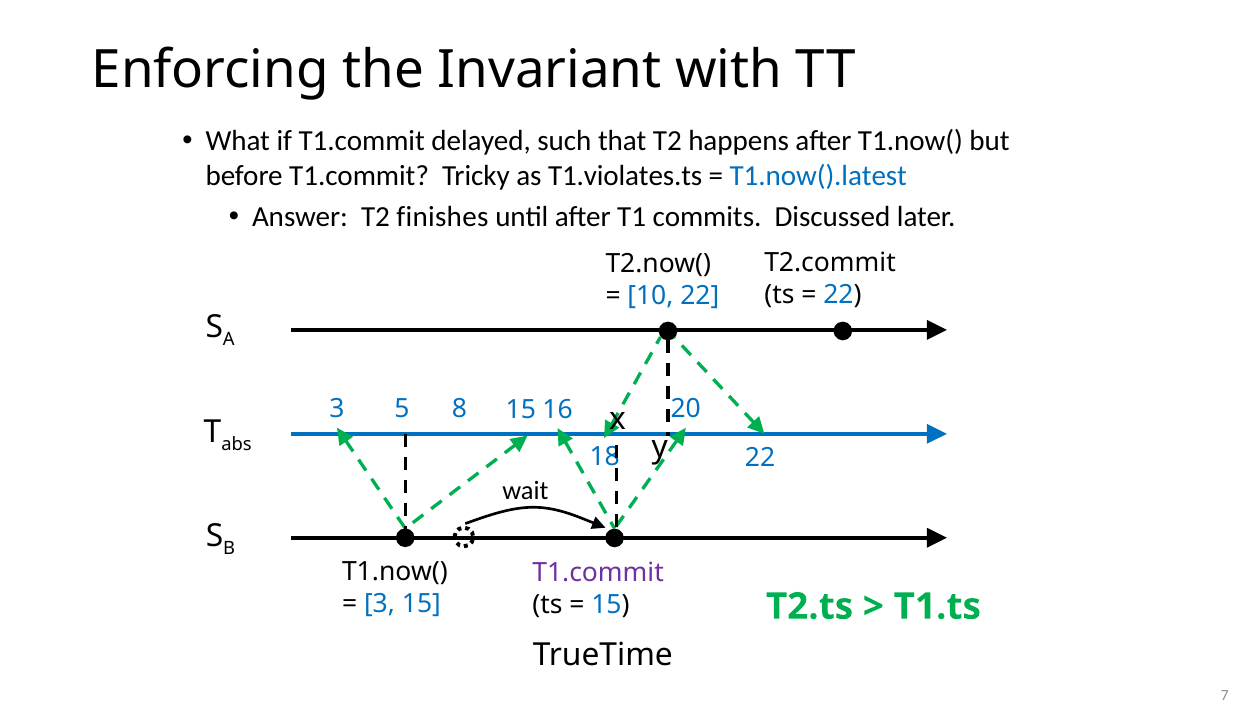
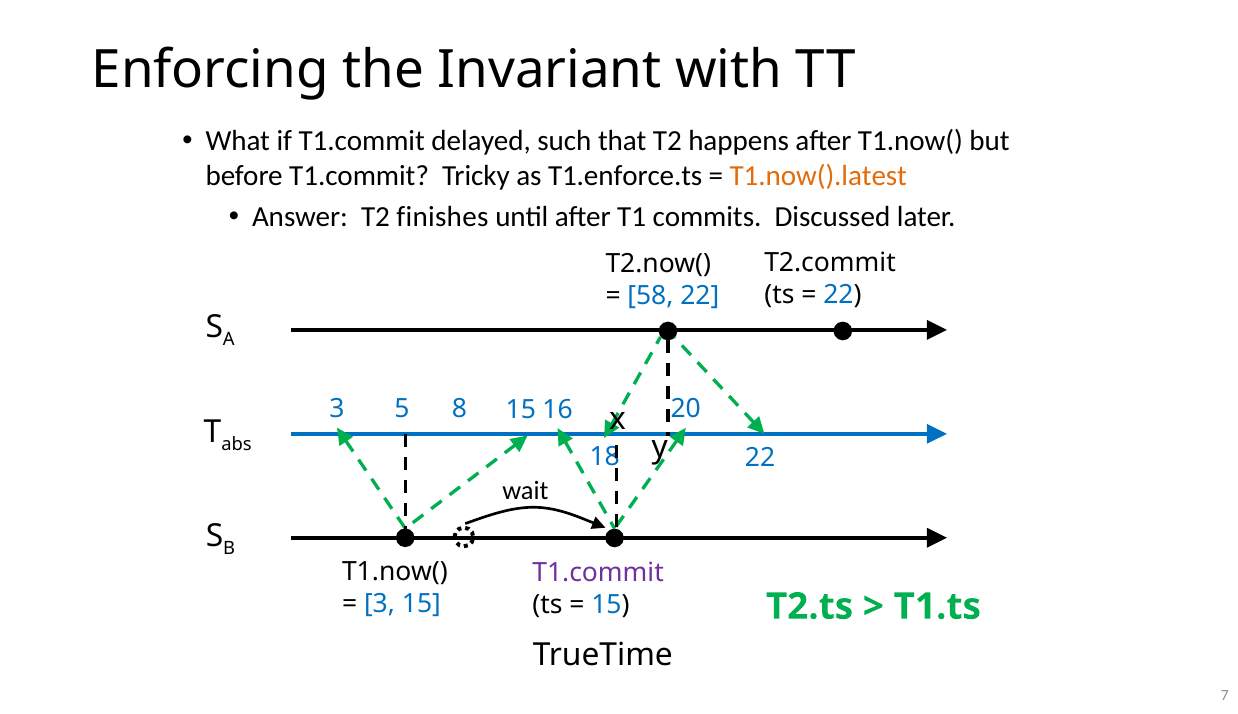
T1.violates.ts: T1.violates.ts -> T1.enforce.ts
T1.now().latest colour: blue -> orange
10: 10 -> 58
